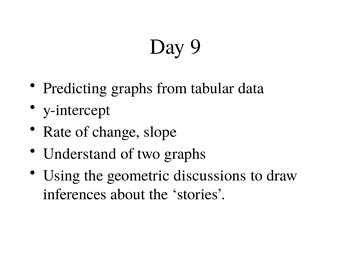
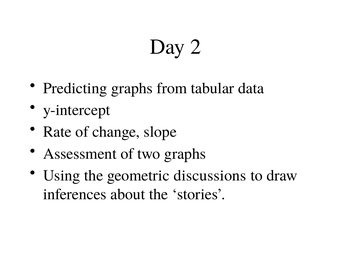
9: 9 -> 2
Understand: Understand -> Assessment
